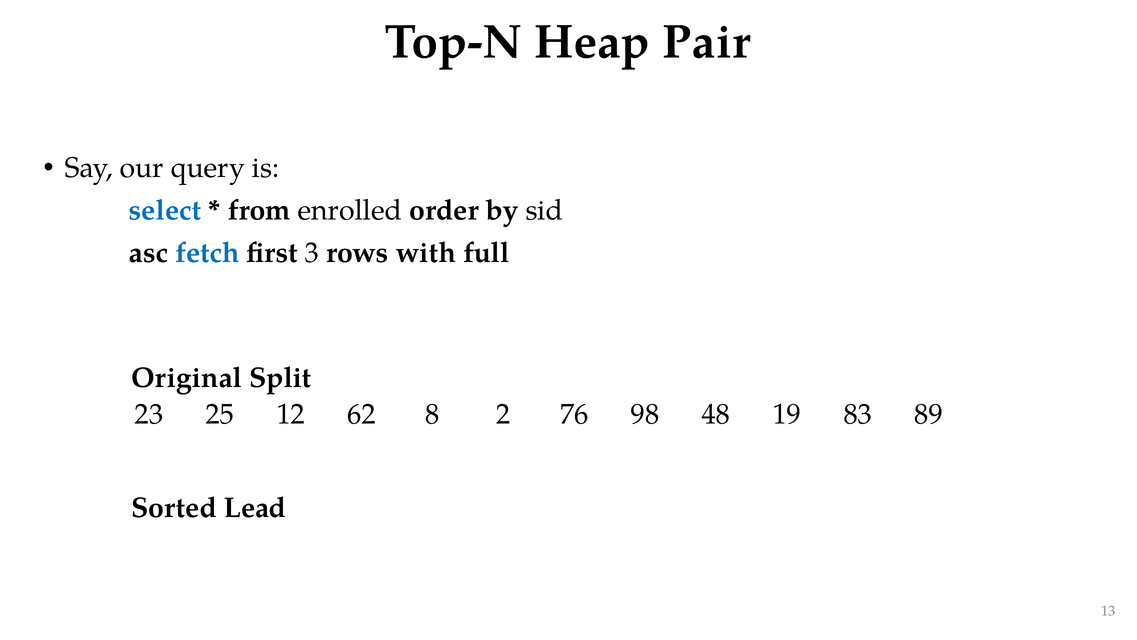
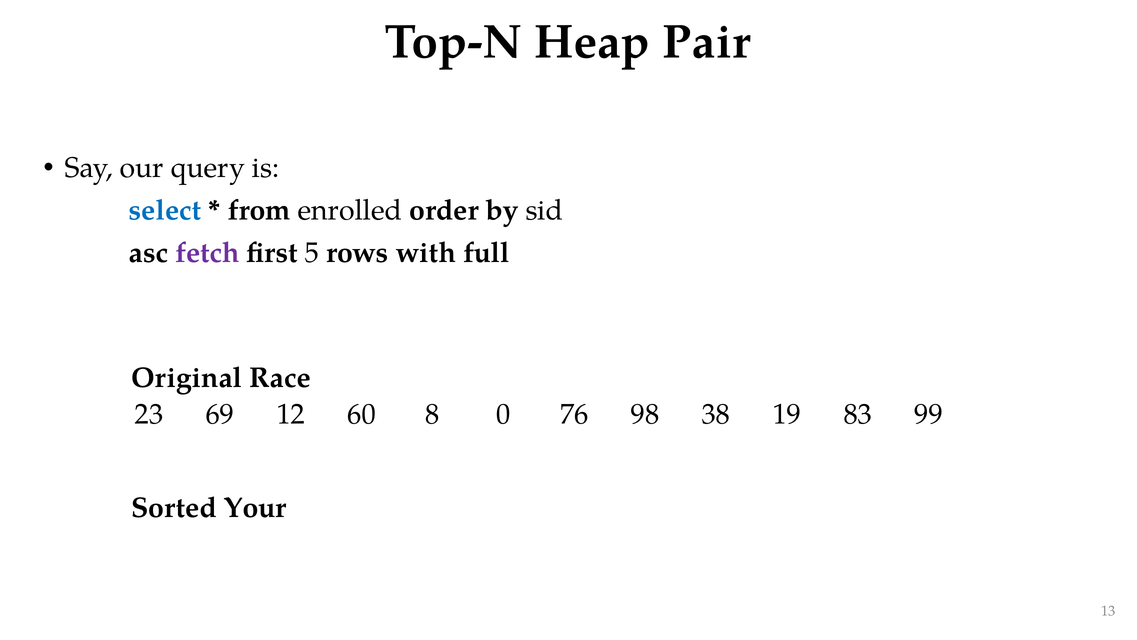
fetch colour: blue -> purple
3: 3 -> 5
Split: Split -> Race
25: 25 -> 69
62: 62 -> 60
2: 2 -> 0
48: 48 -> 38
89: 89 -> 99
Lead: Lead -> Your
